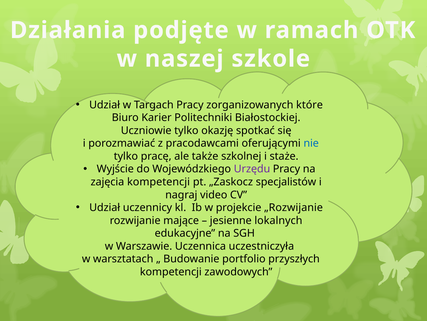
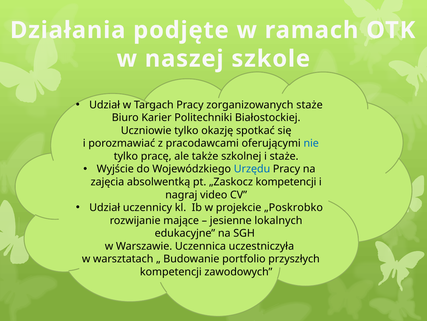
zorganizowanych które: które -> staże
Urzędu colour: purple -> blue
zajęcia kompetencji: kompetencji -> absolwentką
„Zaskocz specjalistów: specjalistów -> kompetencji
„Rozwijanie: „Rozwijanie -> „Poskrobko
